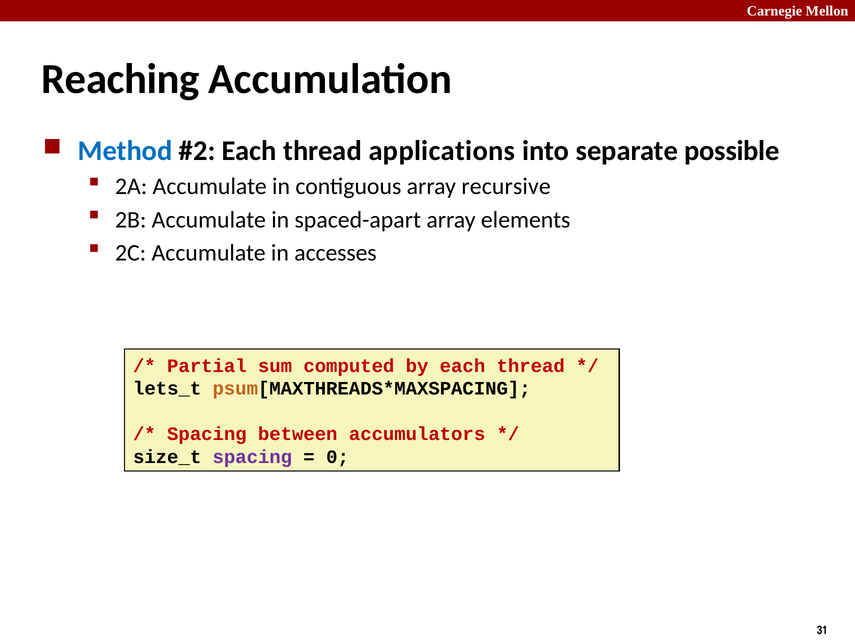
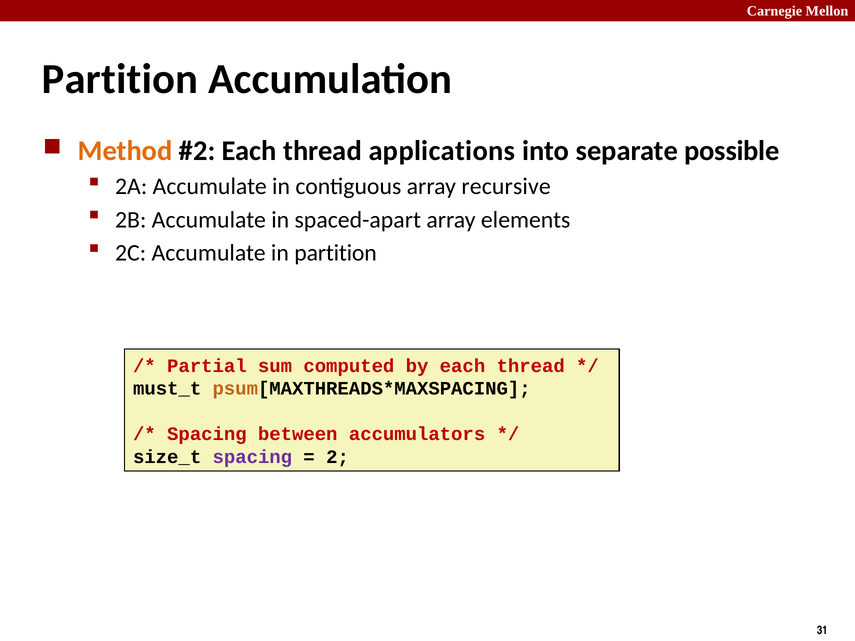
Reaching at (120, 79): Reaching -> Partition
Method colour: blue -> orange
in accesses: accesses -> partition
lets_t: lets_t -> must_t
0: 0 -> 2
